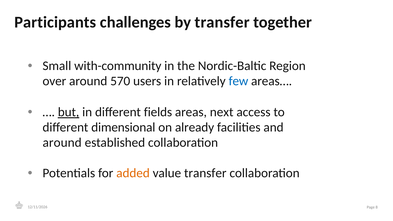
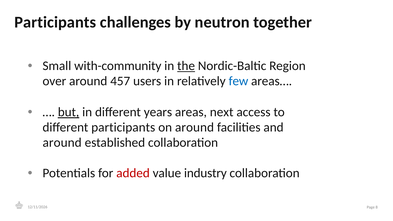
by transfer: transfer -> neutron
the underline: none -> present
570: 570 -> 457
fields: fields -> years
different dimensional: dimensional -> participants
on already: already -> around
added colour: orange -> red
value transfer: transfer -> industry
